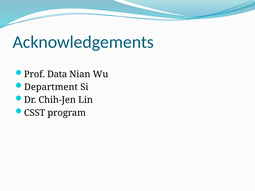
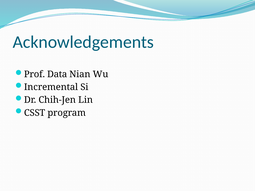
Department: Department -> Incremental
